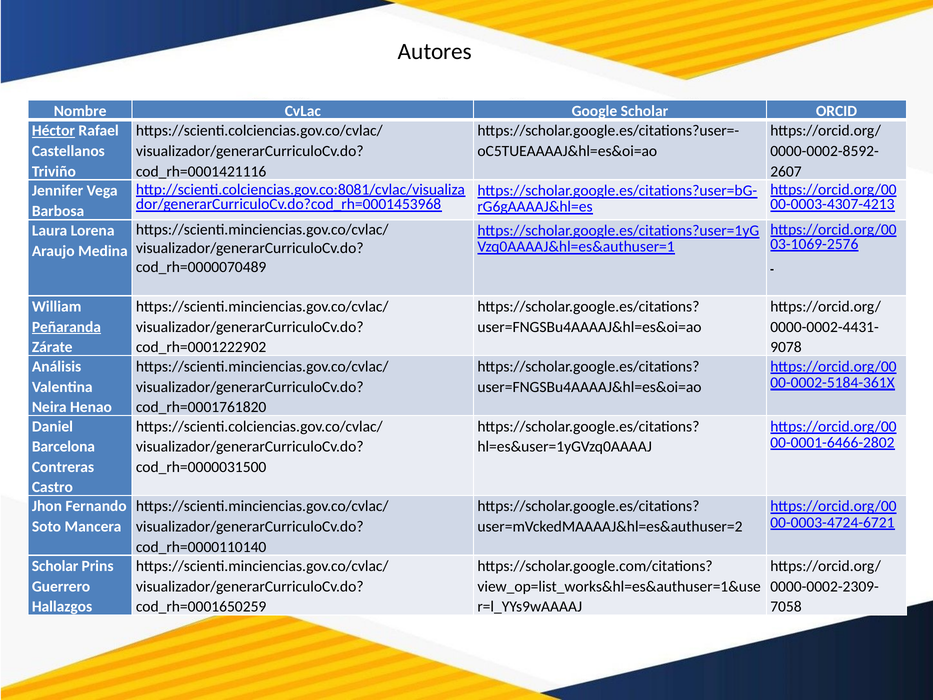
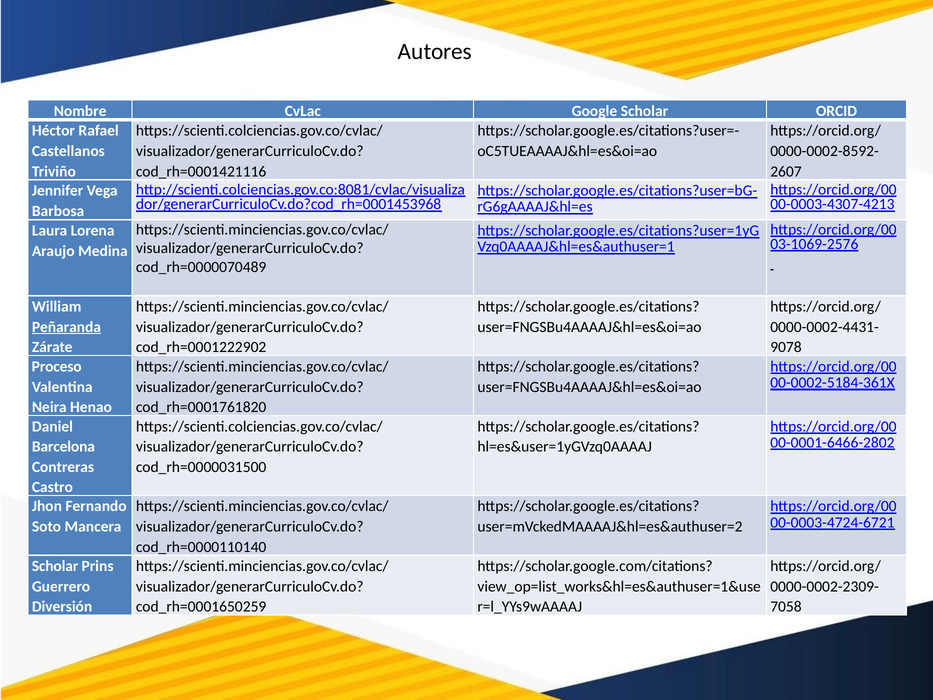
Héctor underline: present -> none
Análisis: Análisis -> Proceso
Hallazgos: Hallazgos -> Diversión
